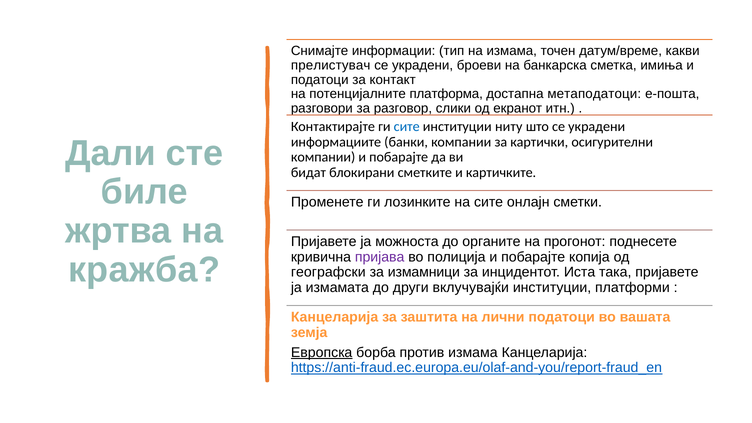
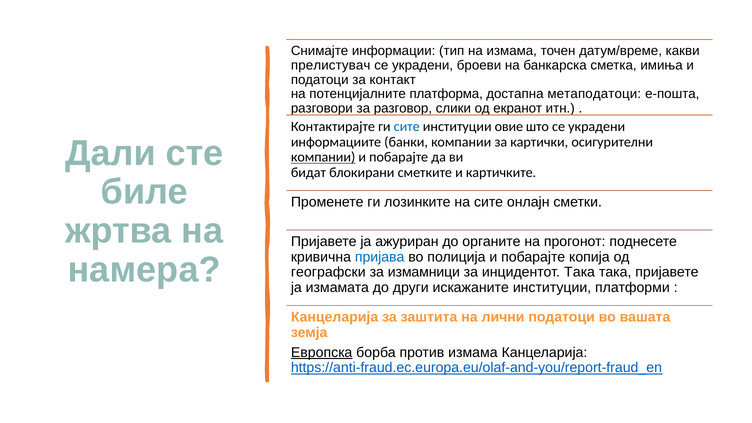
ниту: ниту -> овие
компании at (323, 157) underline: none -> present
можноста: можноста -> ажуриран
пријава colour: purple -> blue
кражба: кражба -> намера
инцидентот Иста: Иста -> Така
вклучувајќи: вклучувајќи -> искажаните
